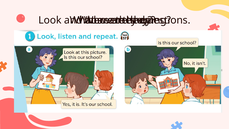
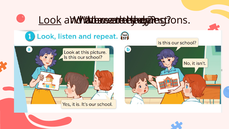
Look underline: none -> present
